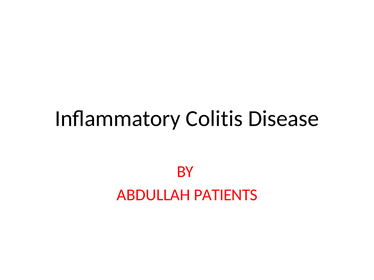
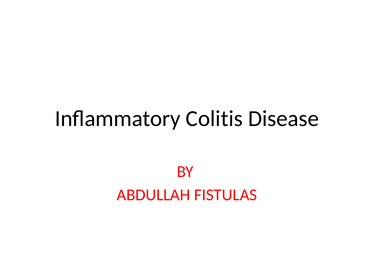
PATIENTS: PATIENTS -> FISTULAS
